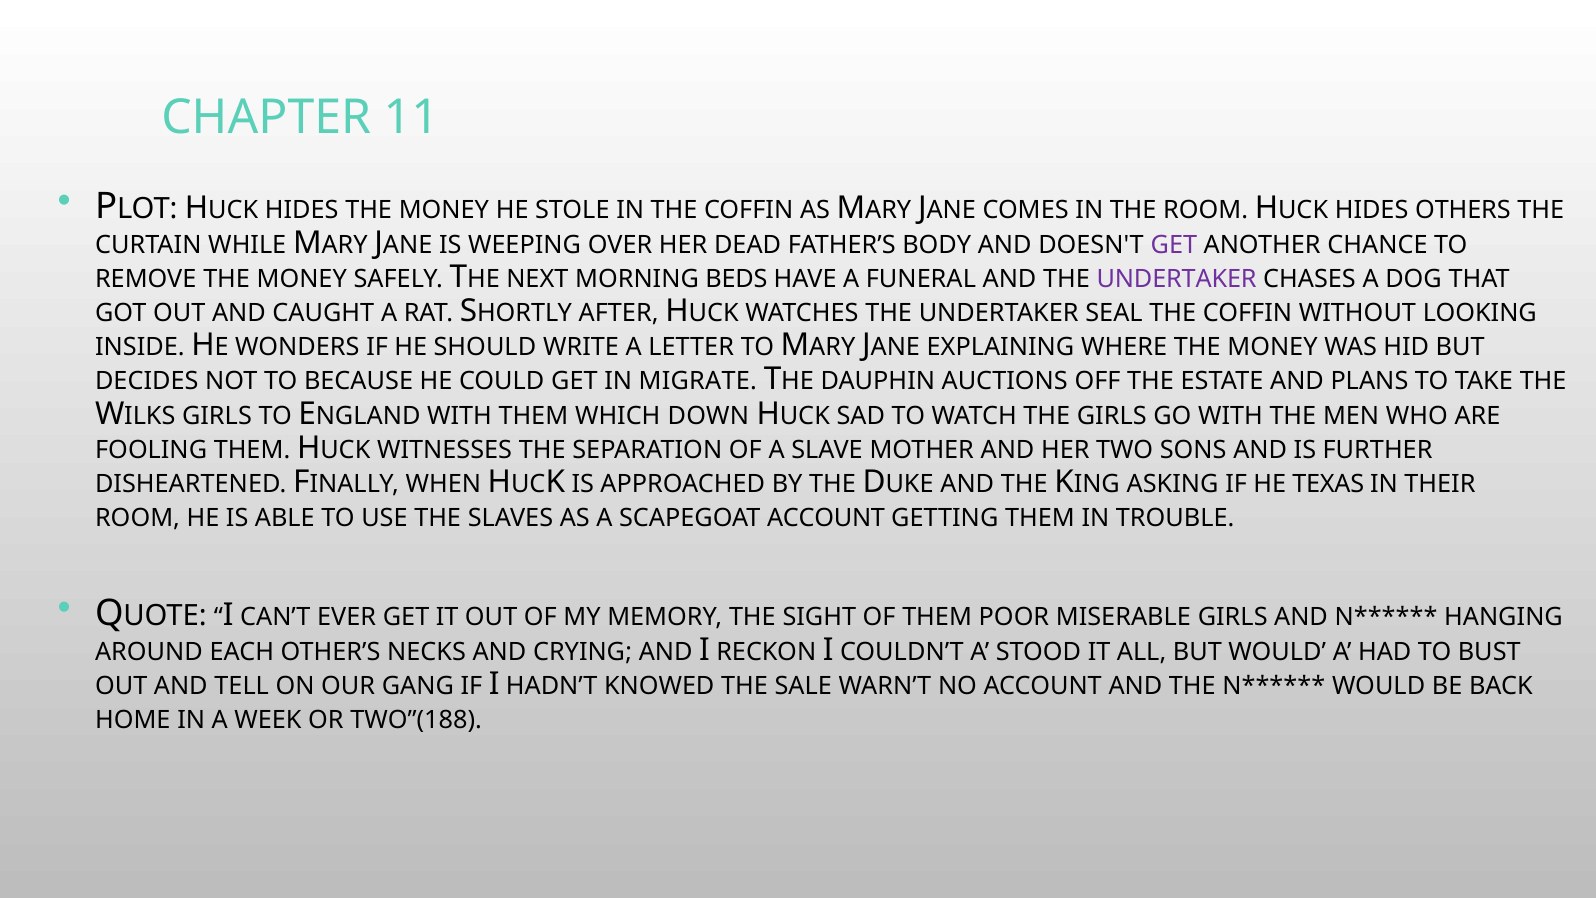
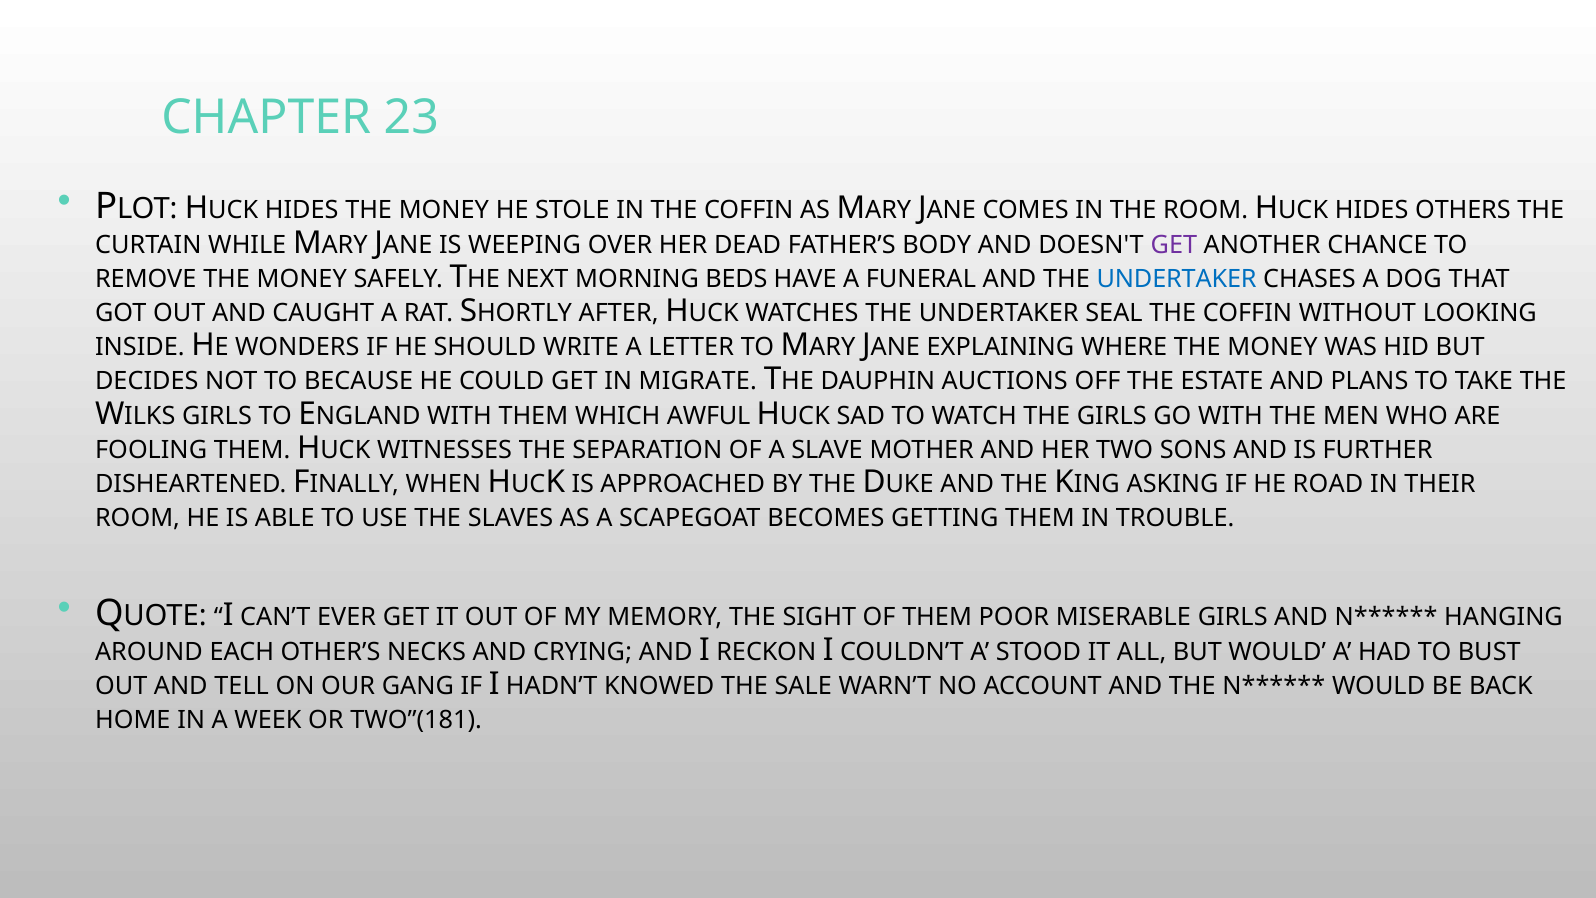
11: 11 -> 23
UNDERTAKER at (1177, 279) colour: purple -> blue
DOWN: DOWN -> AWFUL
TEXAS: TEXAS -> ROAD
SCAPEGOAT ACCOUNT: ACCOUNT -> BECOMES
TWO”(188: TWO”(188 -> TWO”(181
